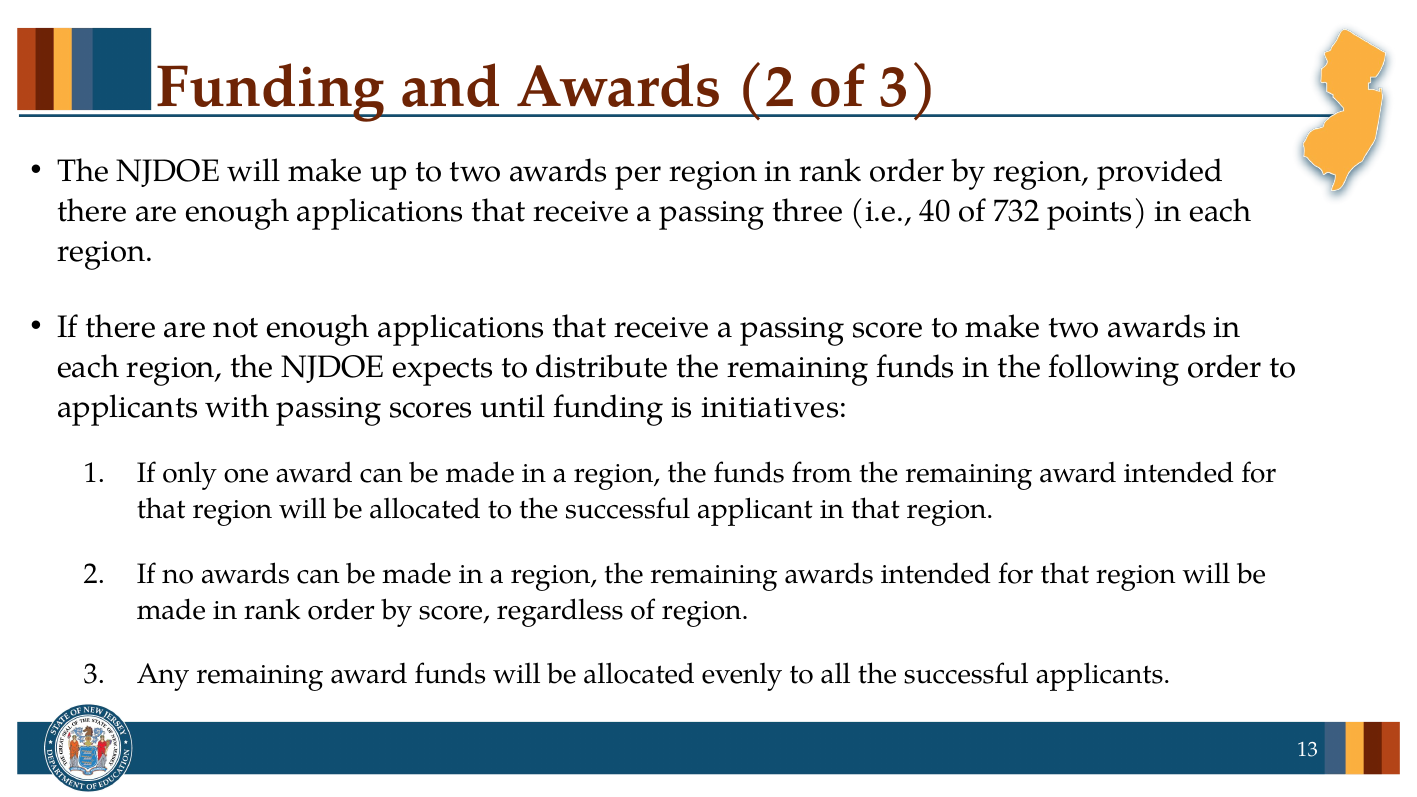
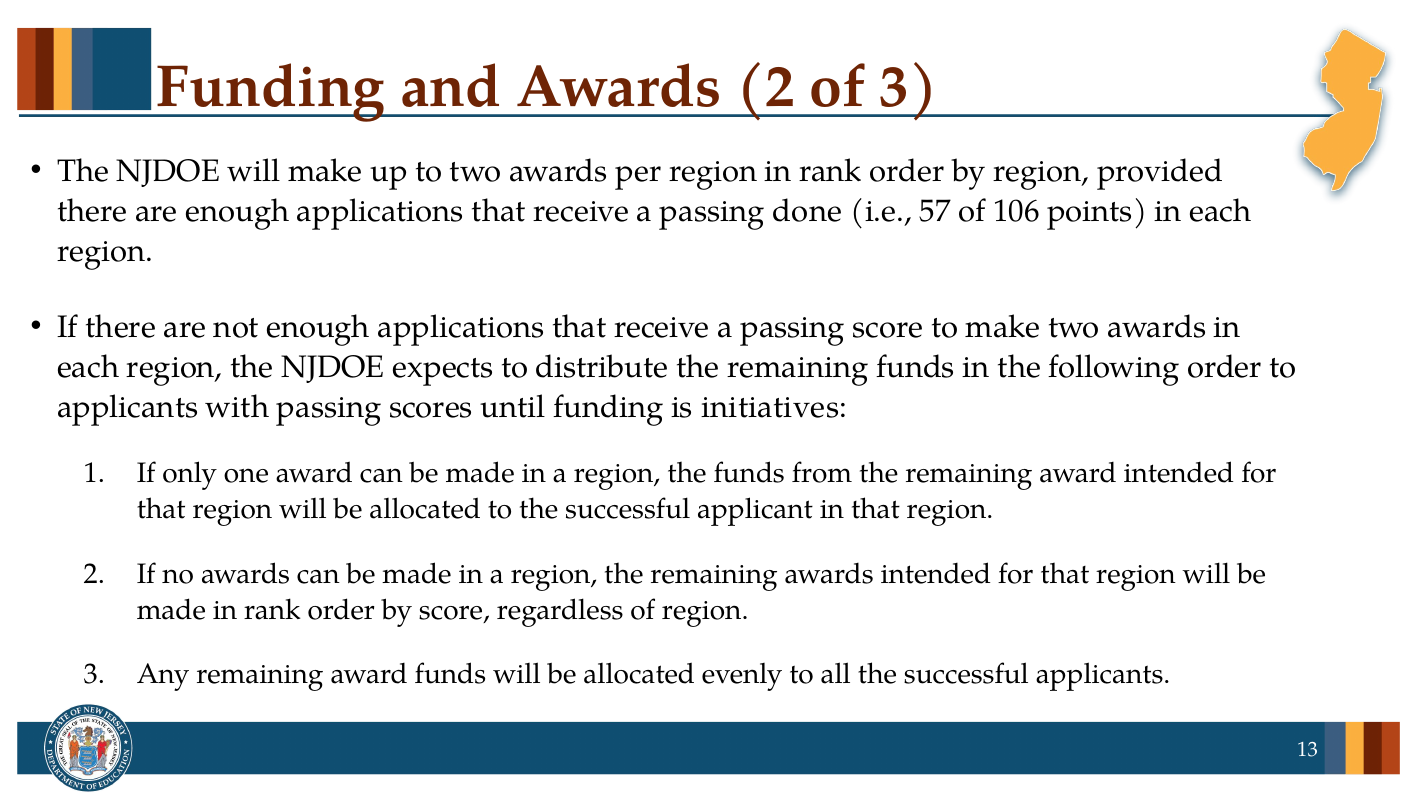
three: three -> done
40: 40 -> 57
732: 732 -> 106
